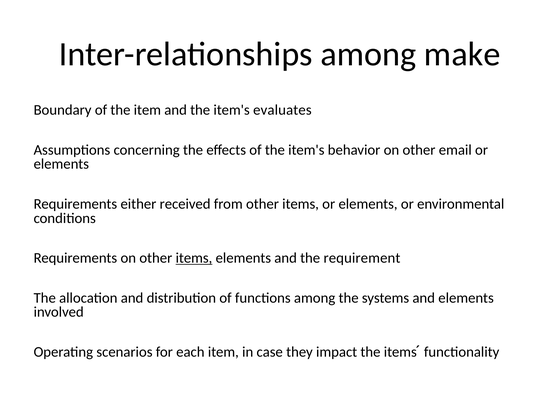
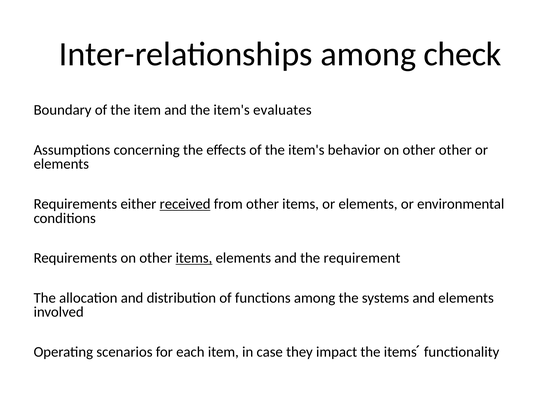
make: make -> check
other email: email -> other
received underline: none -> present
